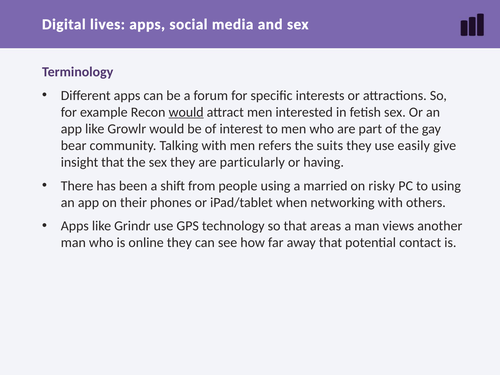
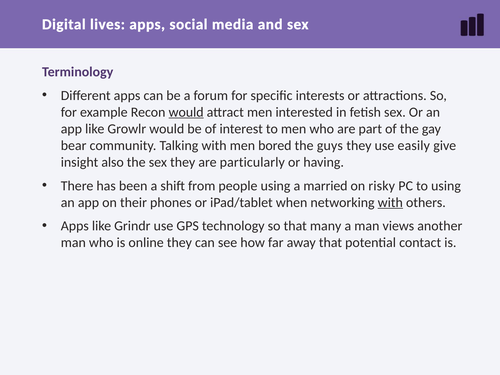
refers: refers -> bored
suits: suits -> guys
insight that: that -> also
with at (390, 202) underline: none -> present
areas: areas -> many
